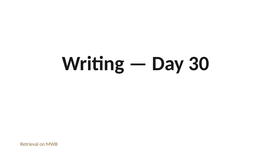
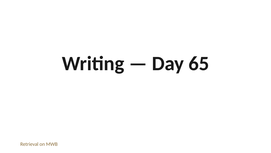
30: 30 -> 65
